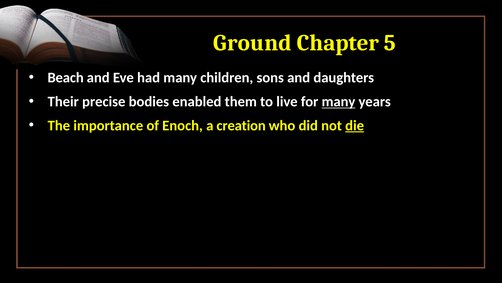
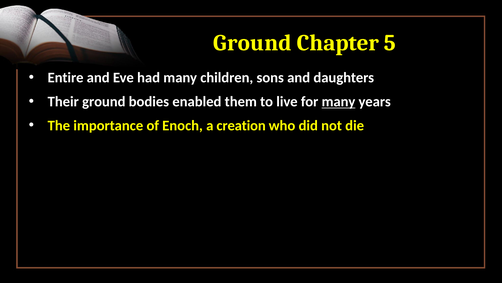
Beach: Beach -> Entire
Their precise: precise -> ground
die underline: present -> none
